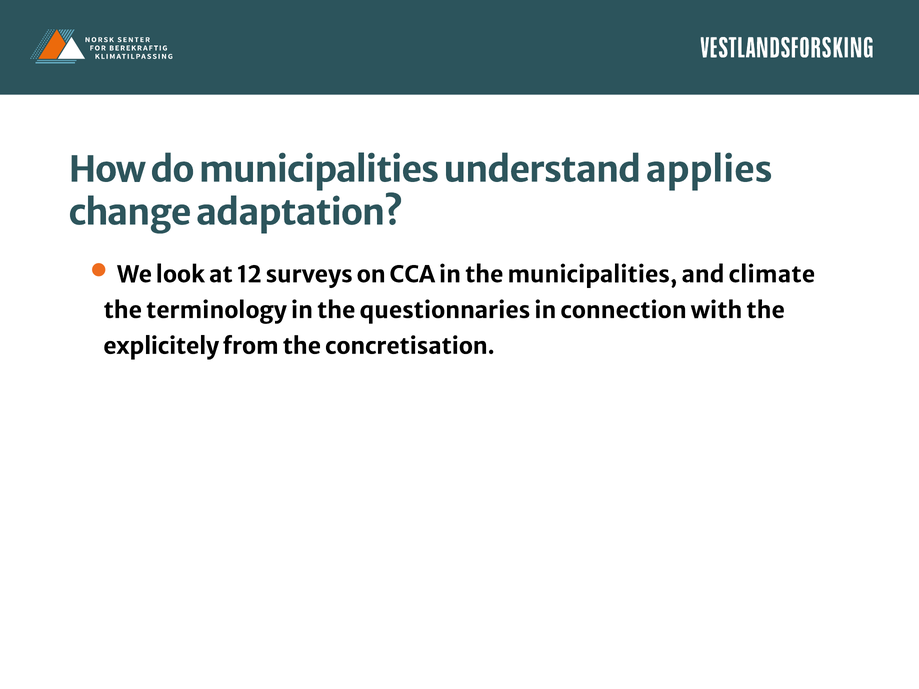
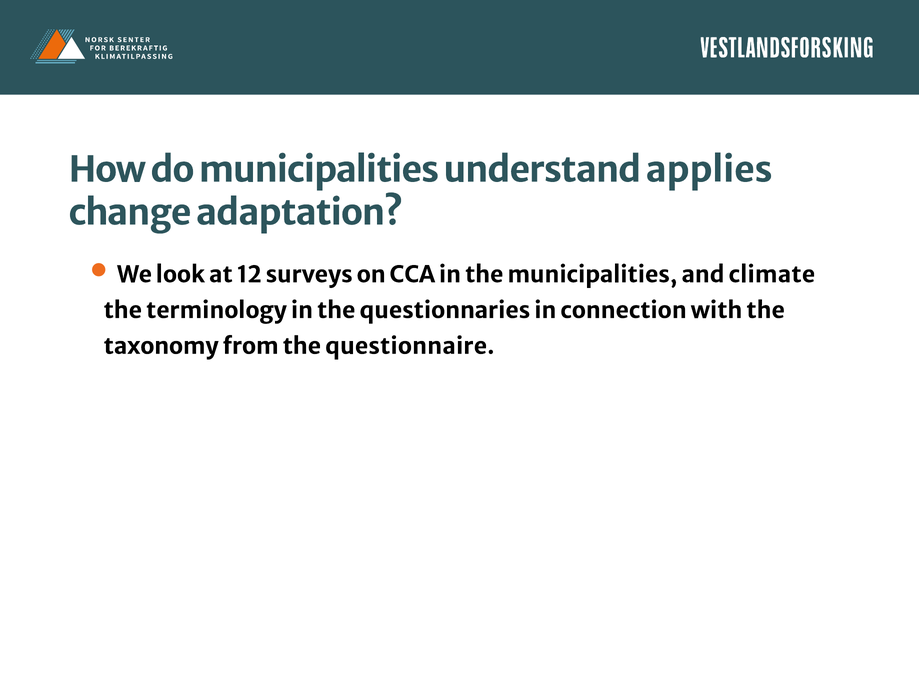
explicitely: explicitely -> taxonomy
concretisation: concretisation -> questionnaire
